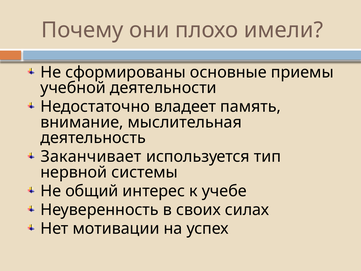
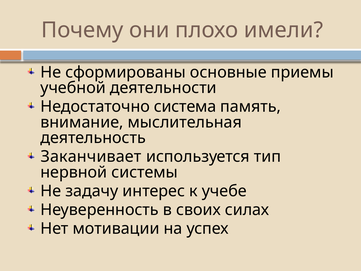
владеет: владеет -> система
общий: общий -> задачу
